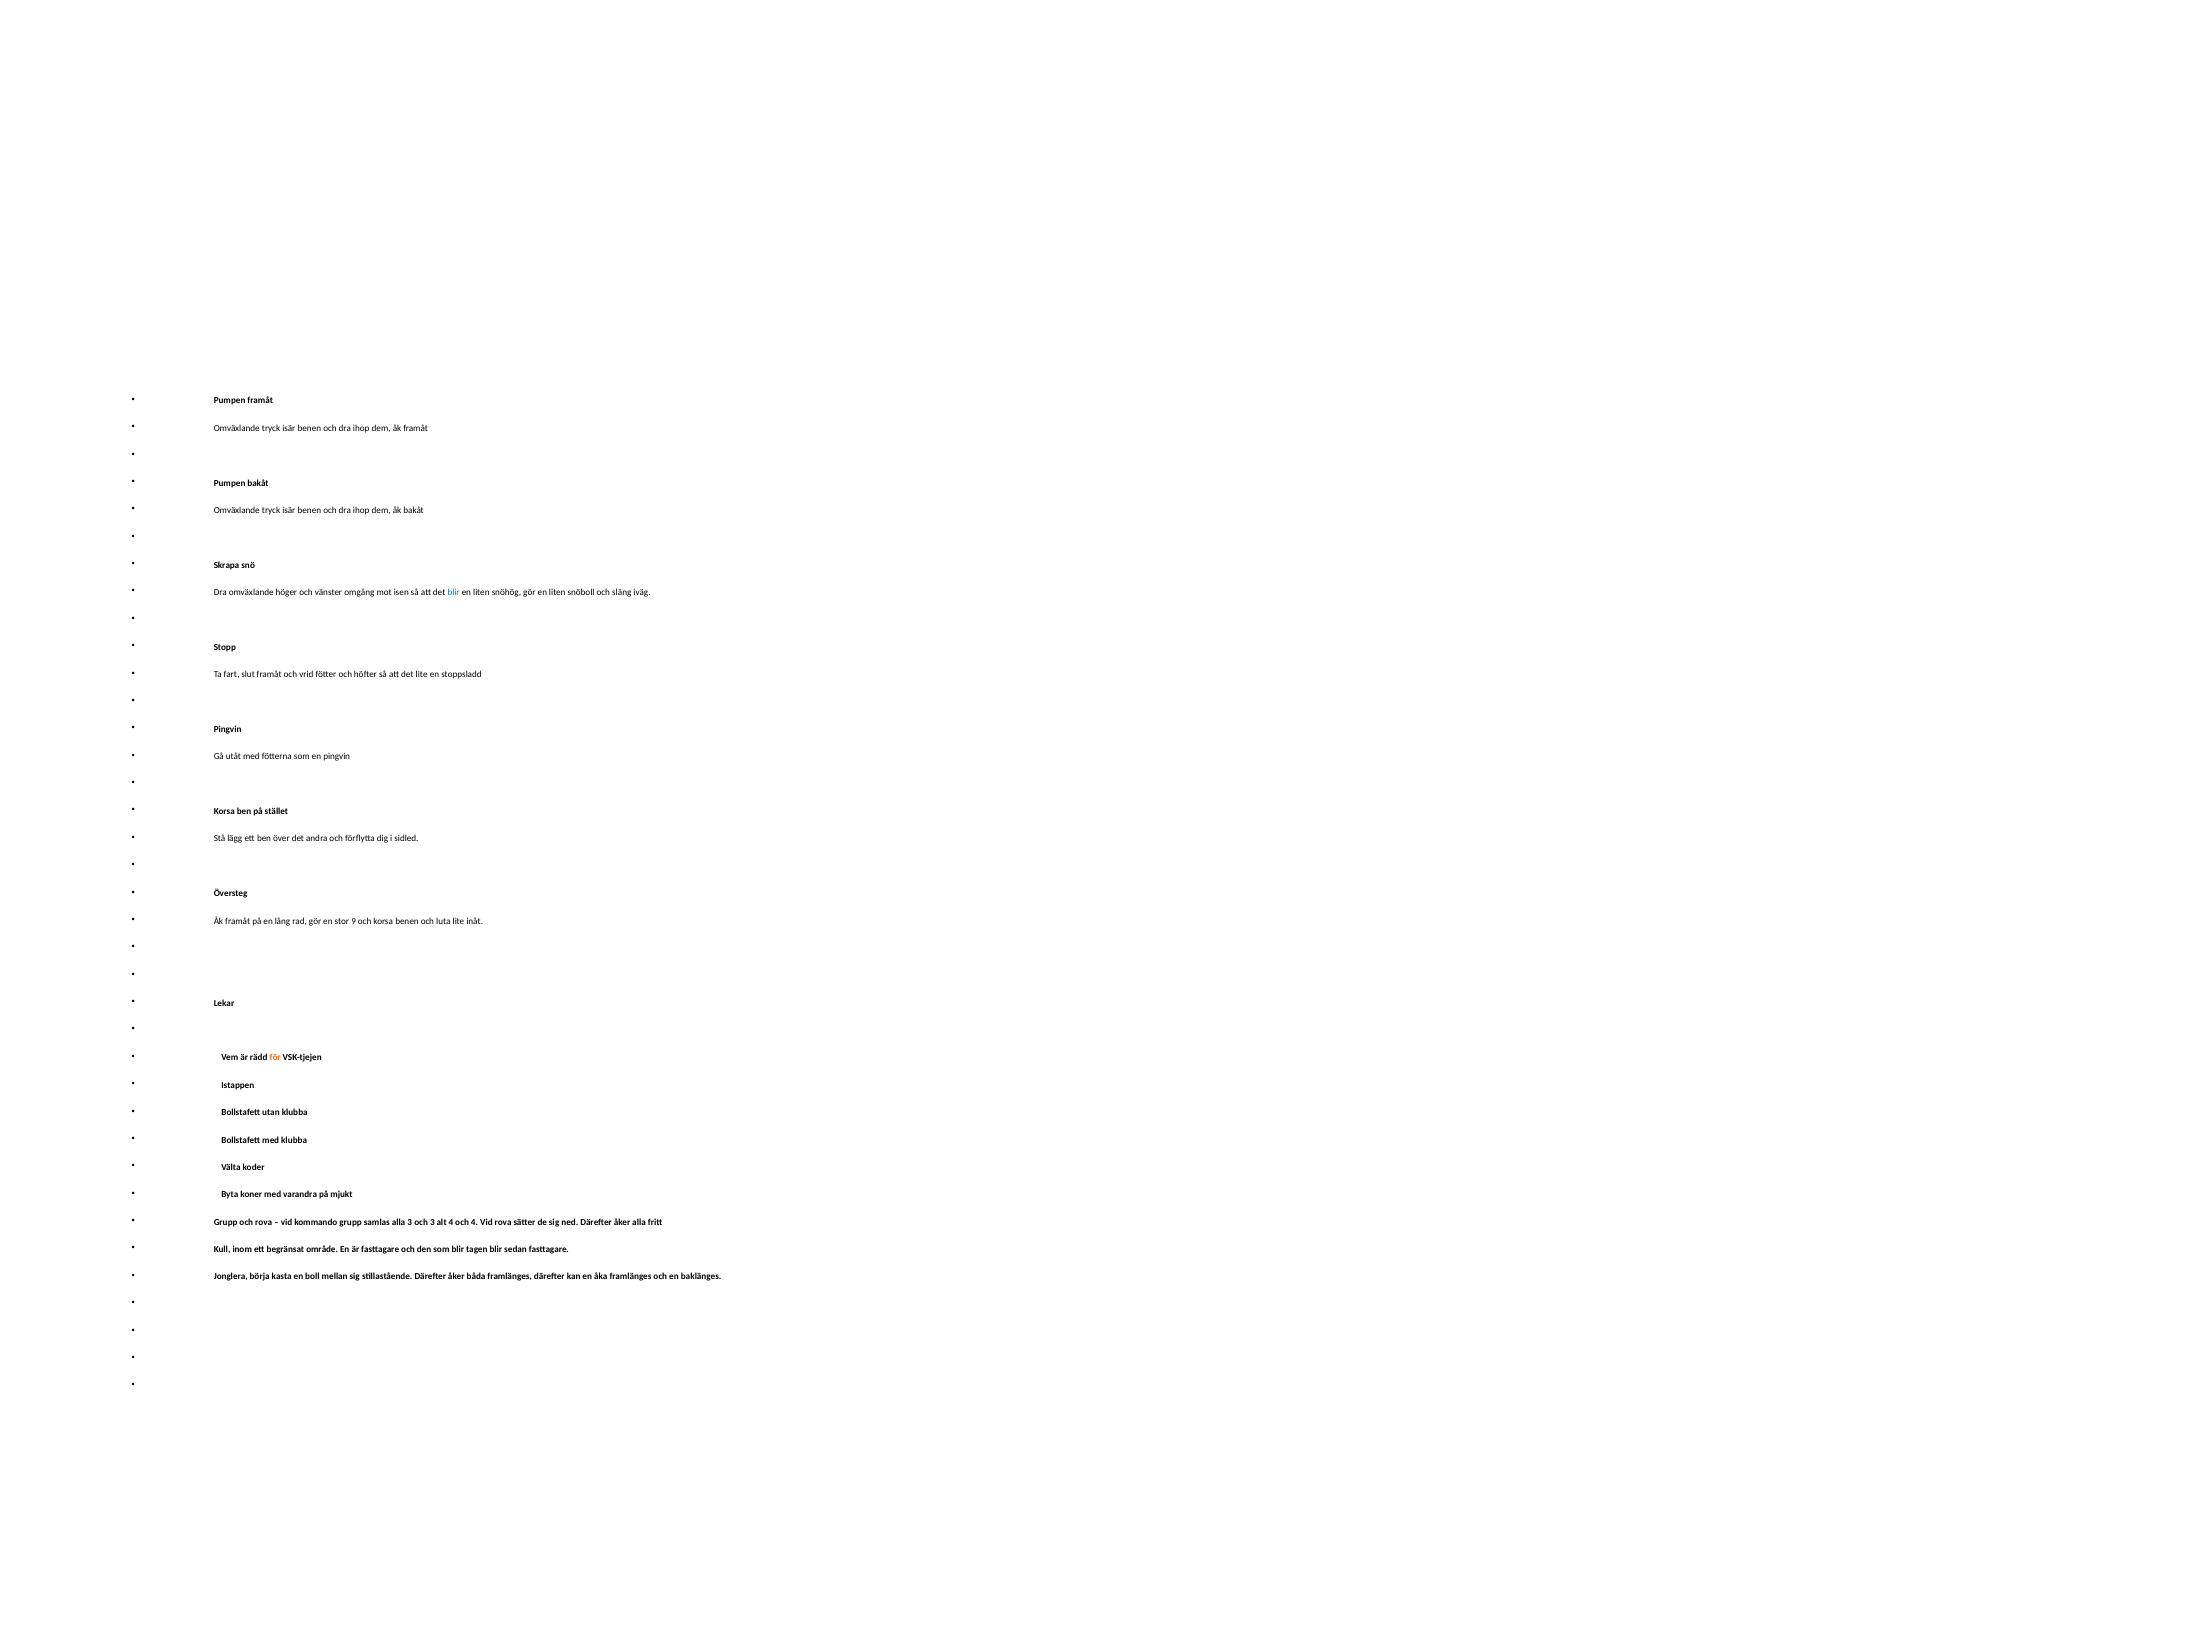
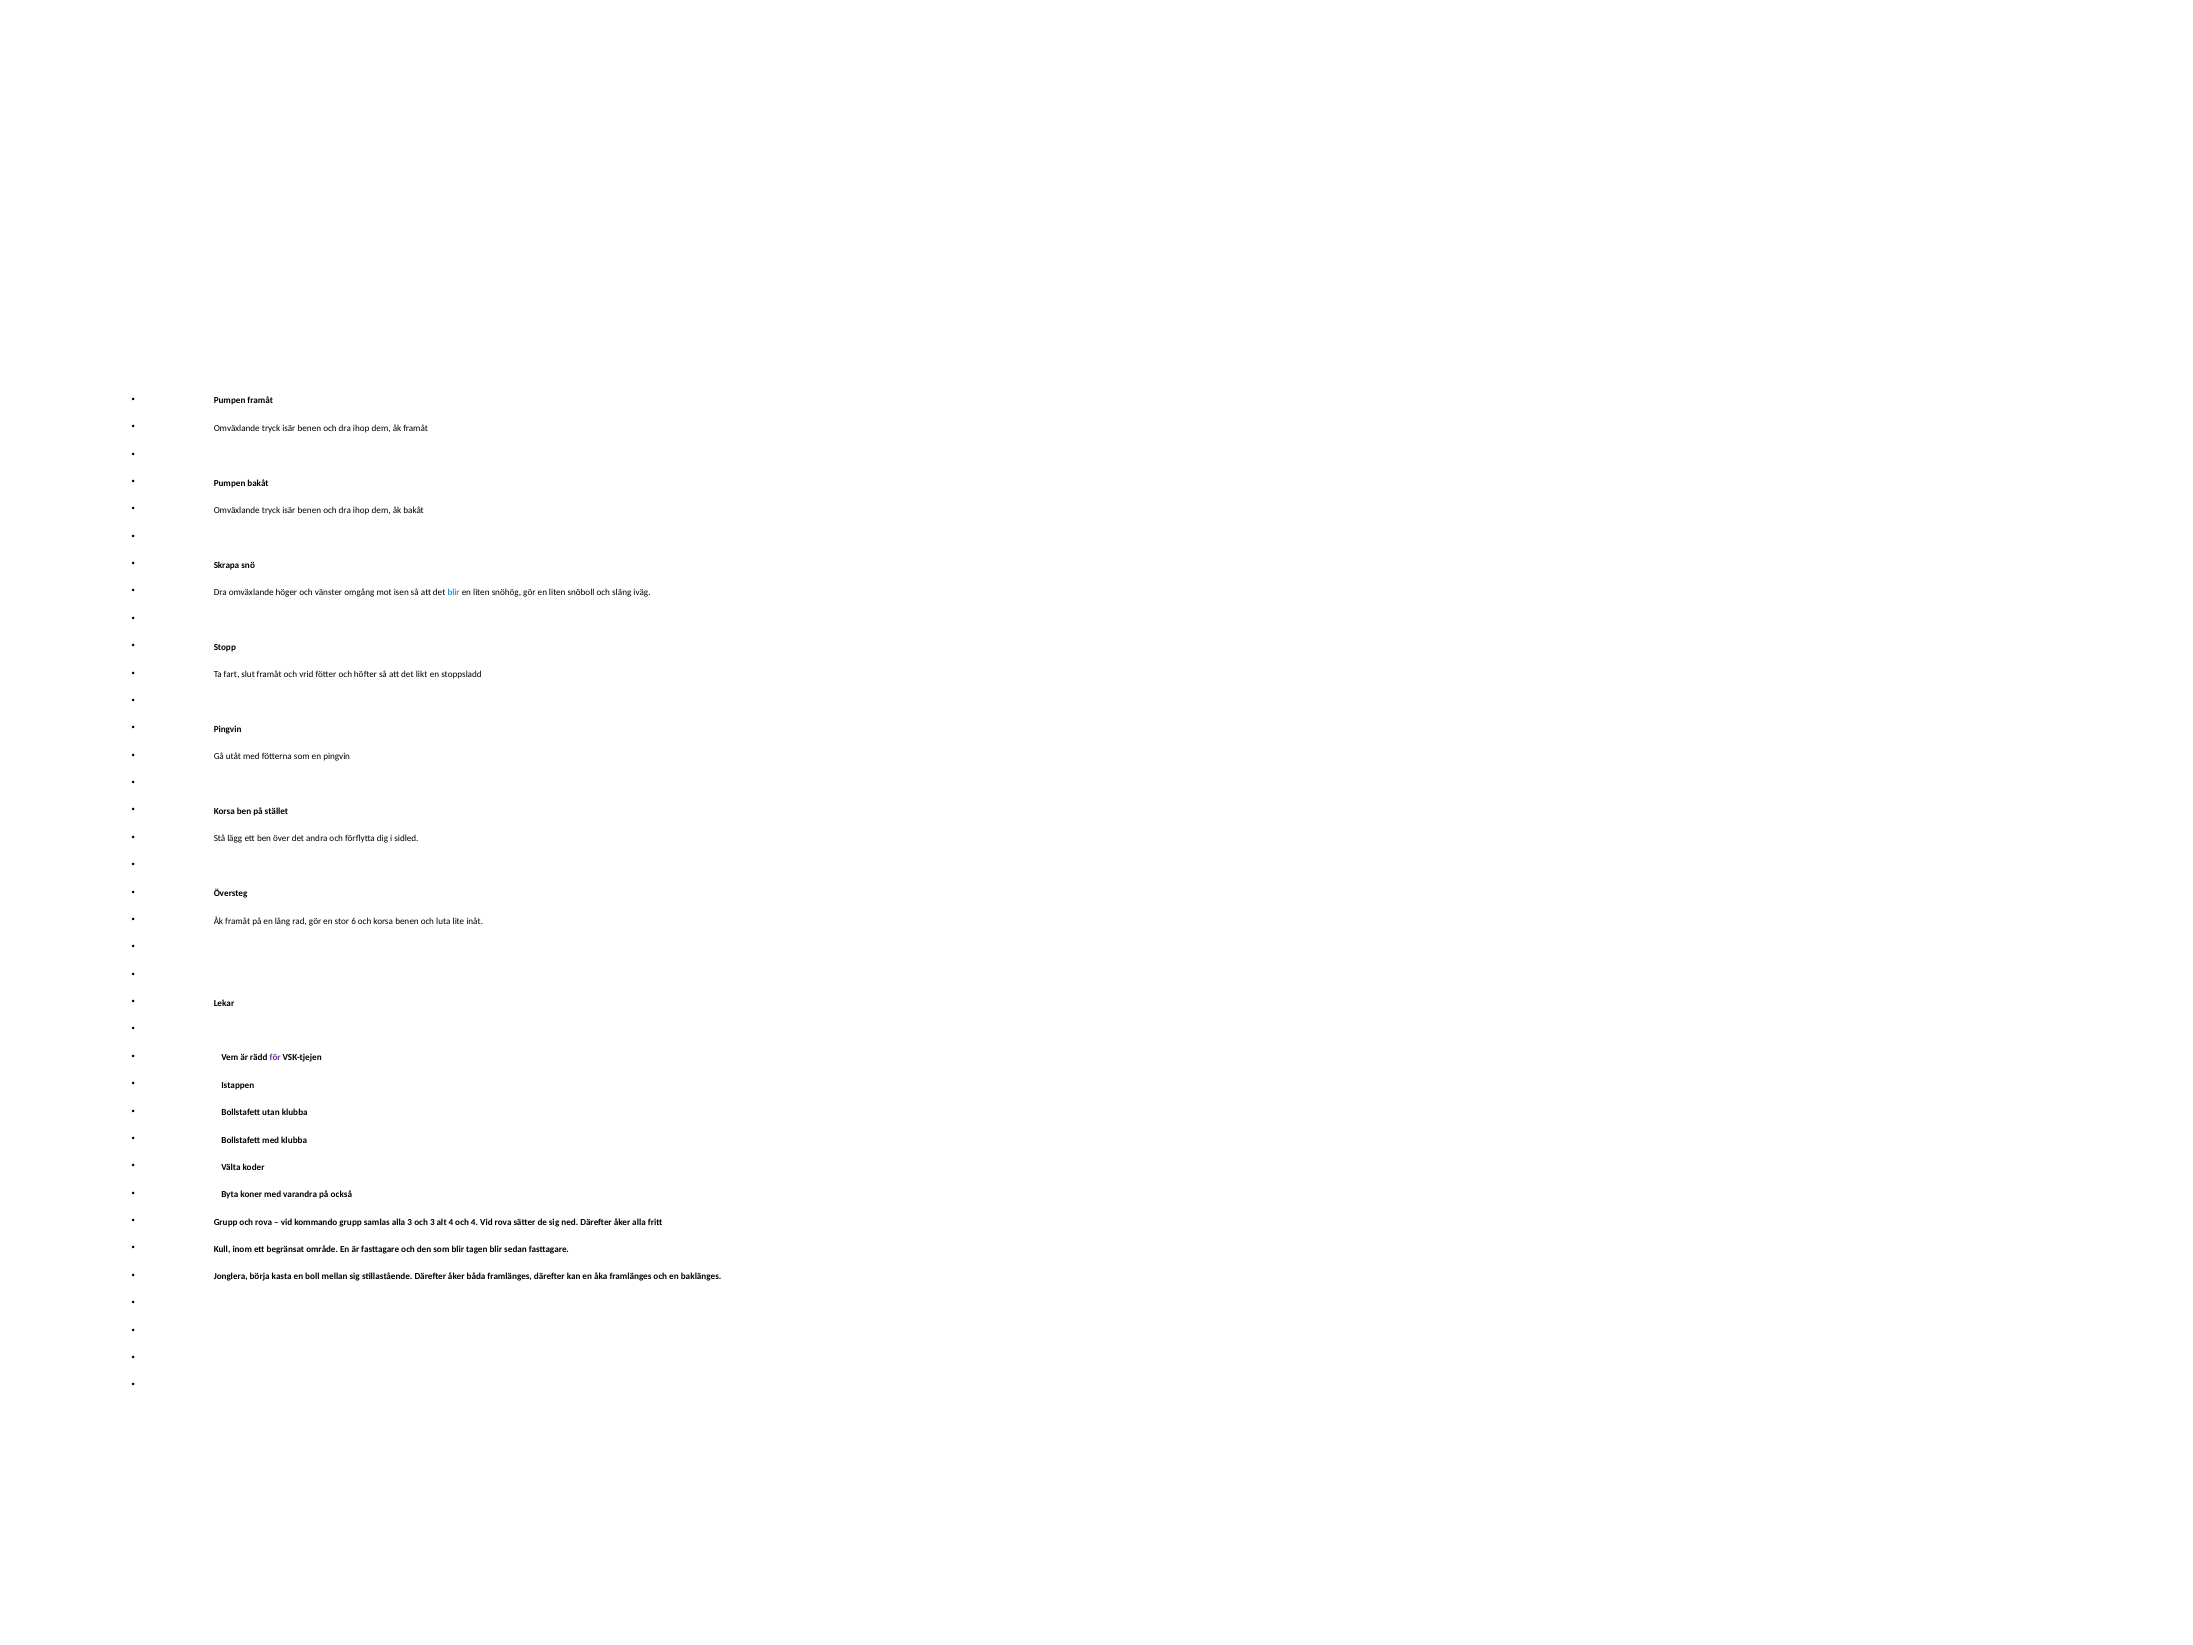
det lite: lite -> likt
9: 9 -> 6
för colour: orange -> purple
mjukt: mjukt -> också
